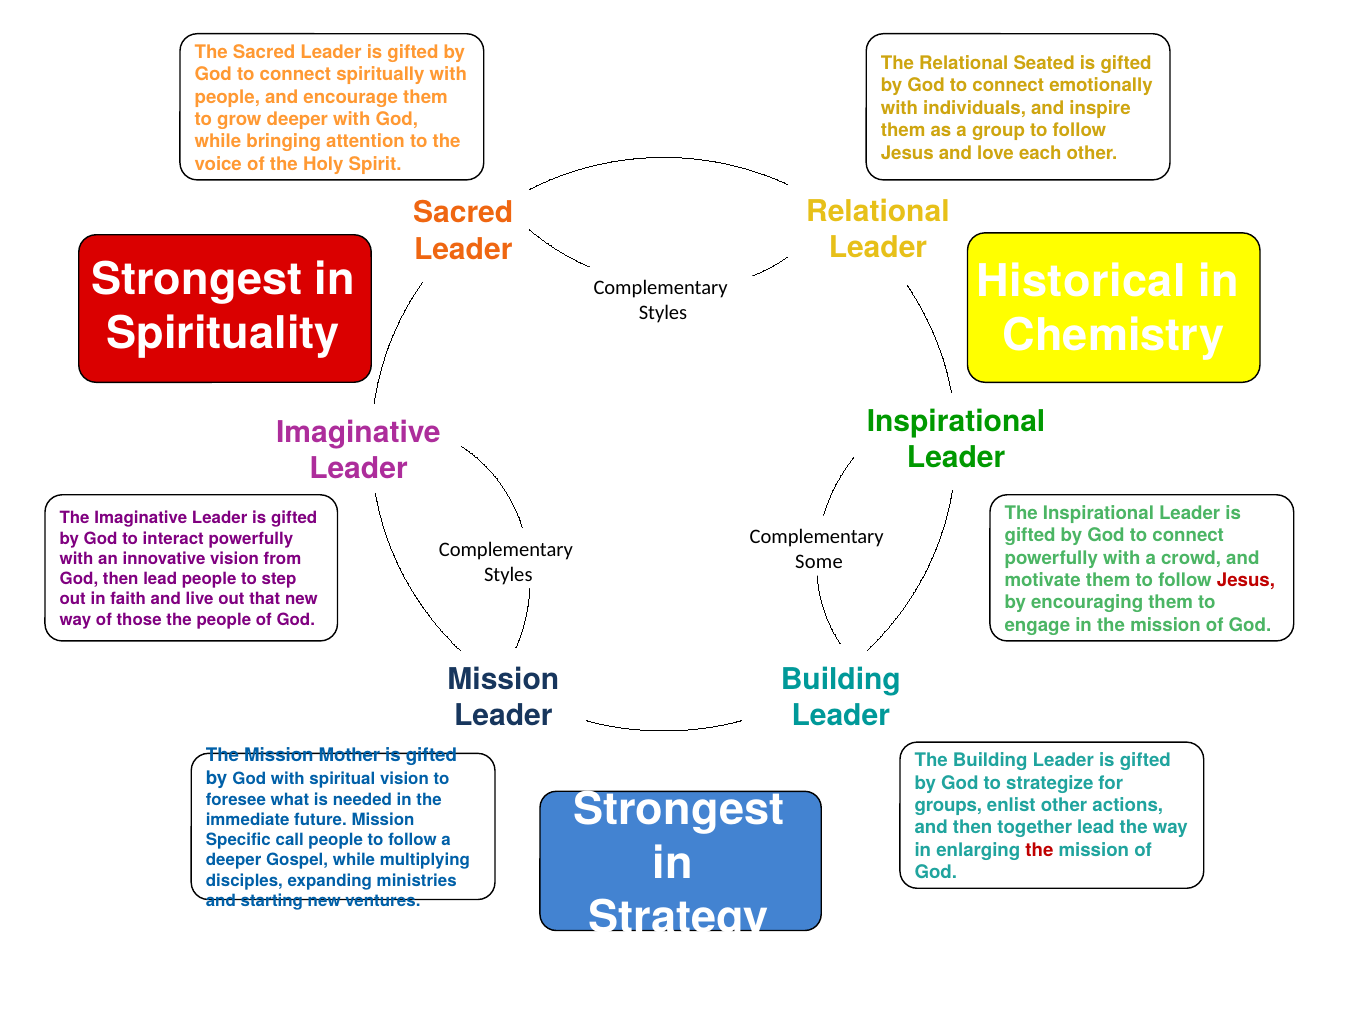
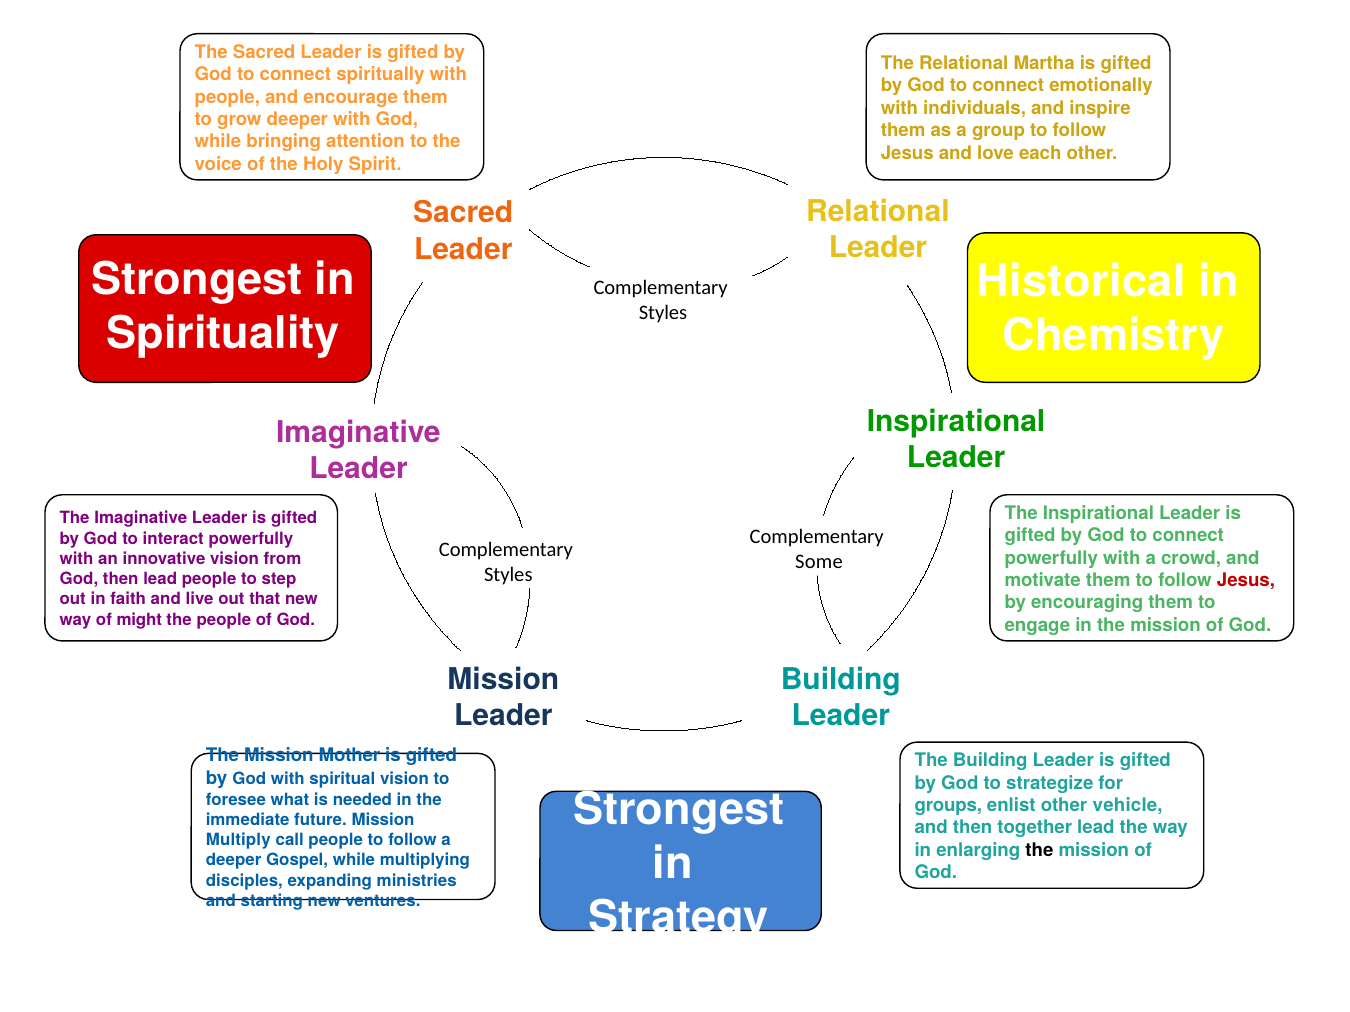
Seated: Seated -> Martha
those: those -> might
actions: actions -> vehicle
Specific: Specific -> Multiply
the at (1039, 851) colour: red -> black
